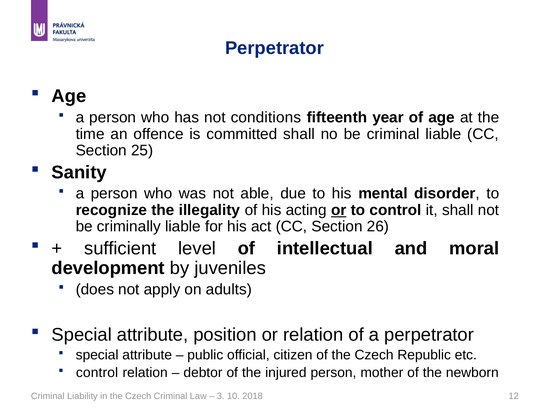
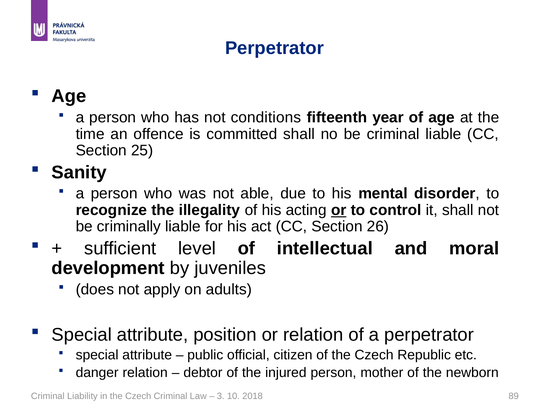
control at (97, 373): control -> danger
12: 12 -> 89
